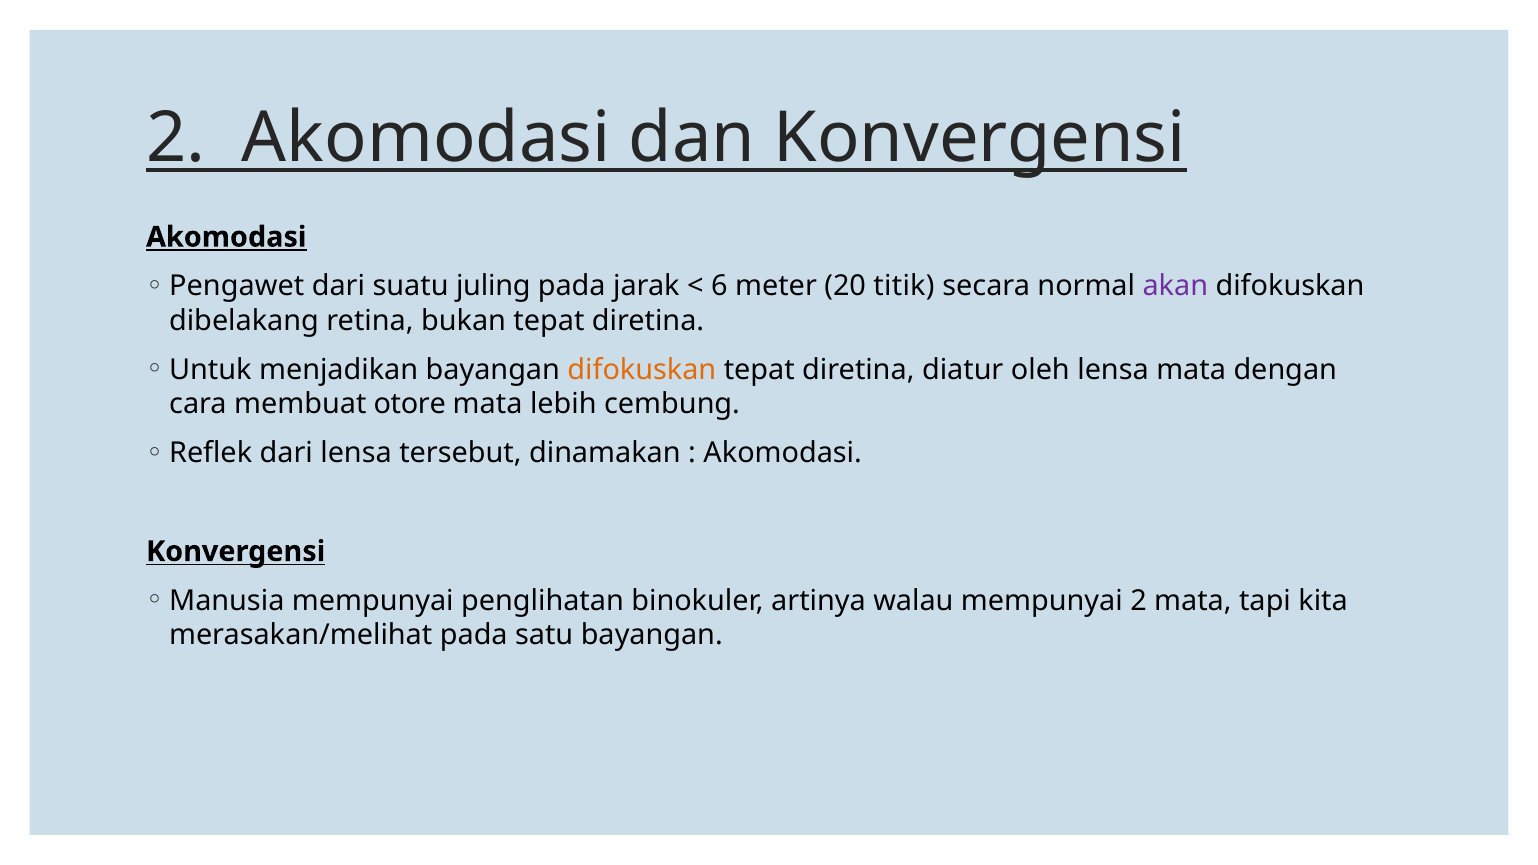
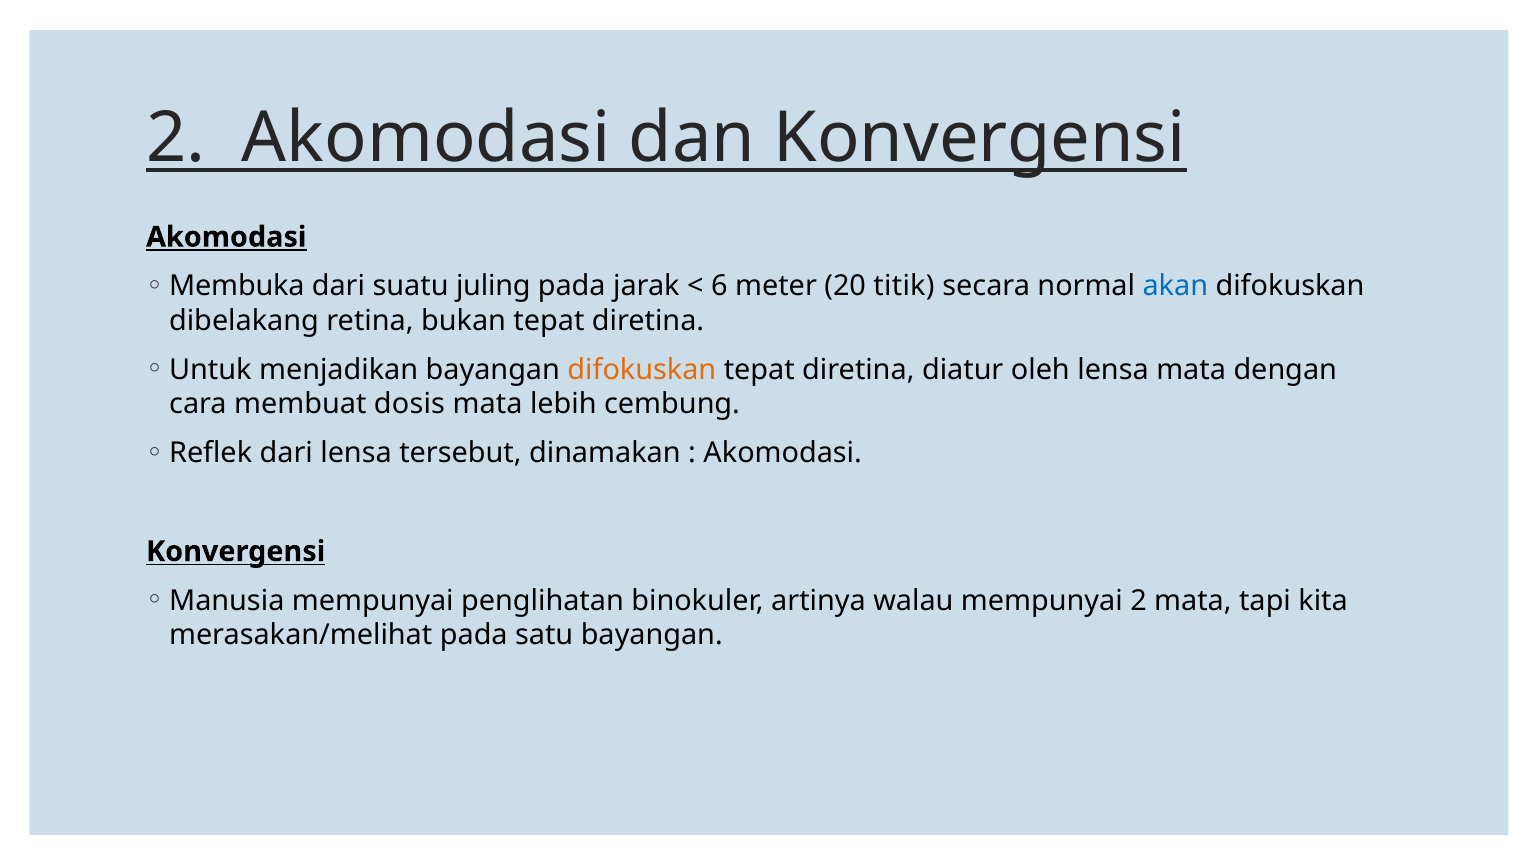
Pengawet: Pengawet -> Membuka
akan colour: purple -> blue
otore: otore -> dosis
